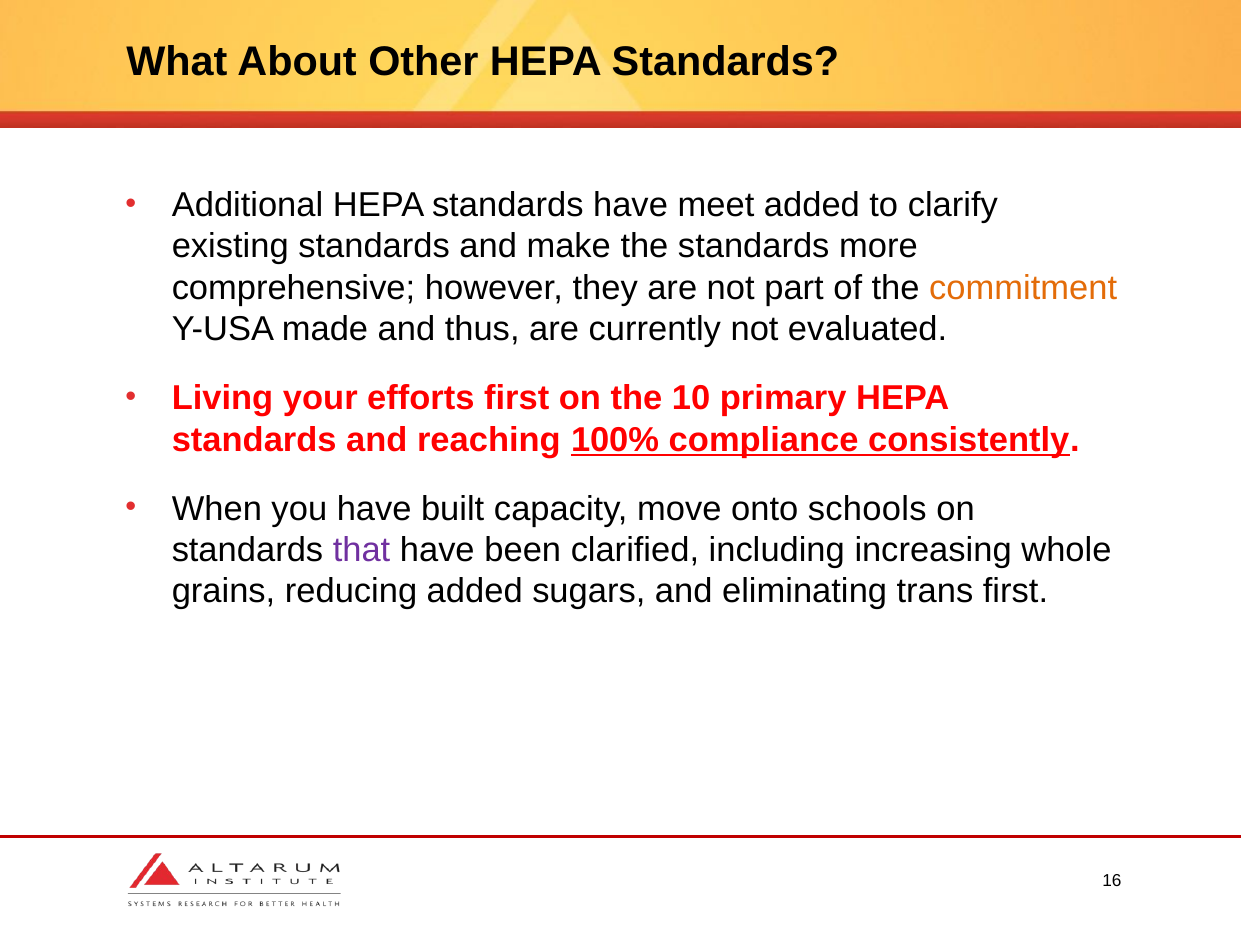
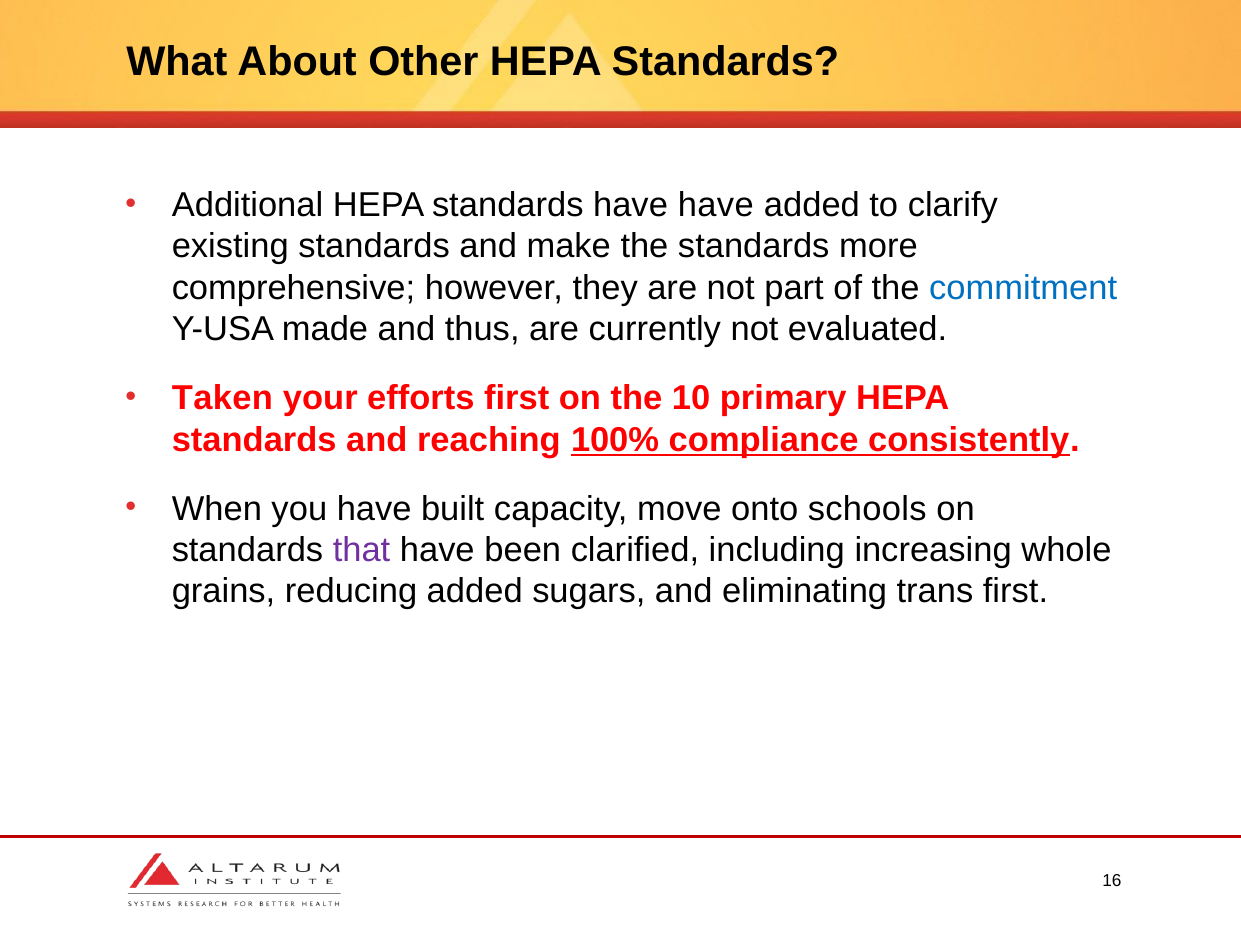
have meet: meet -> have
commitment colour: orange -> blue
Living: Living -> Taken
